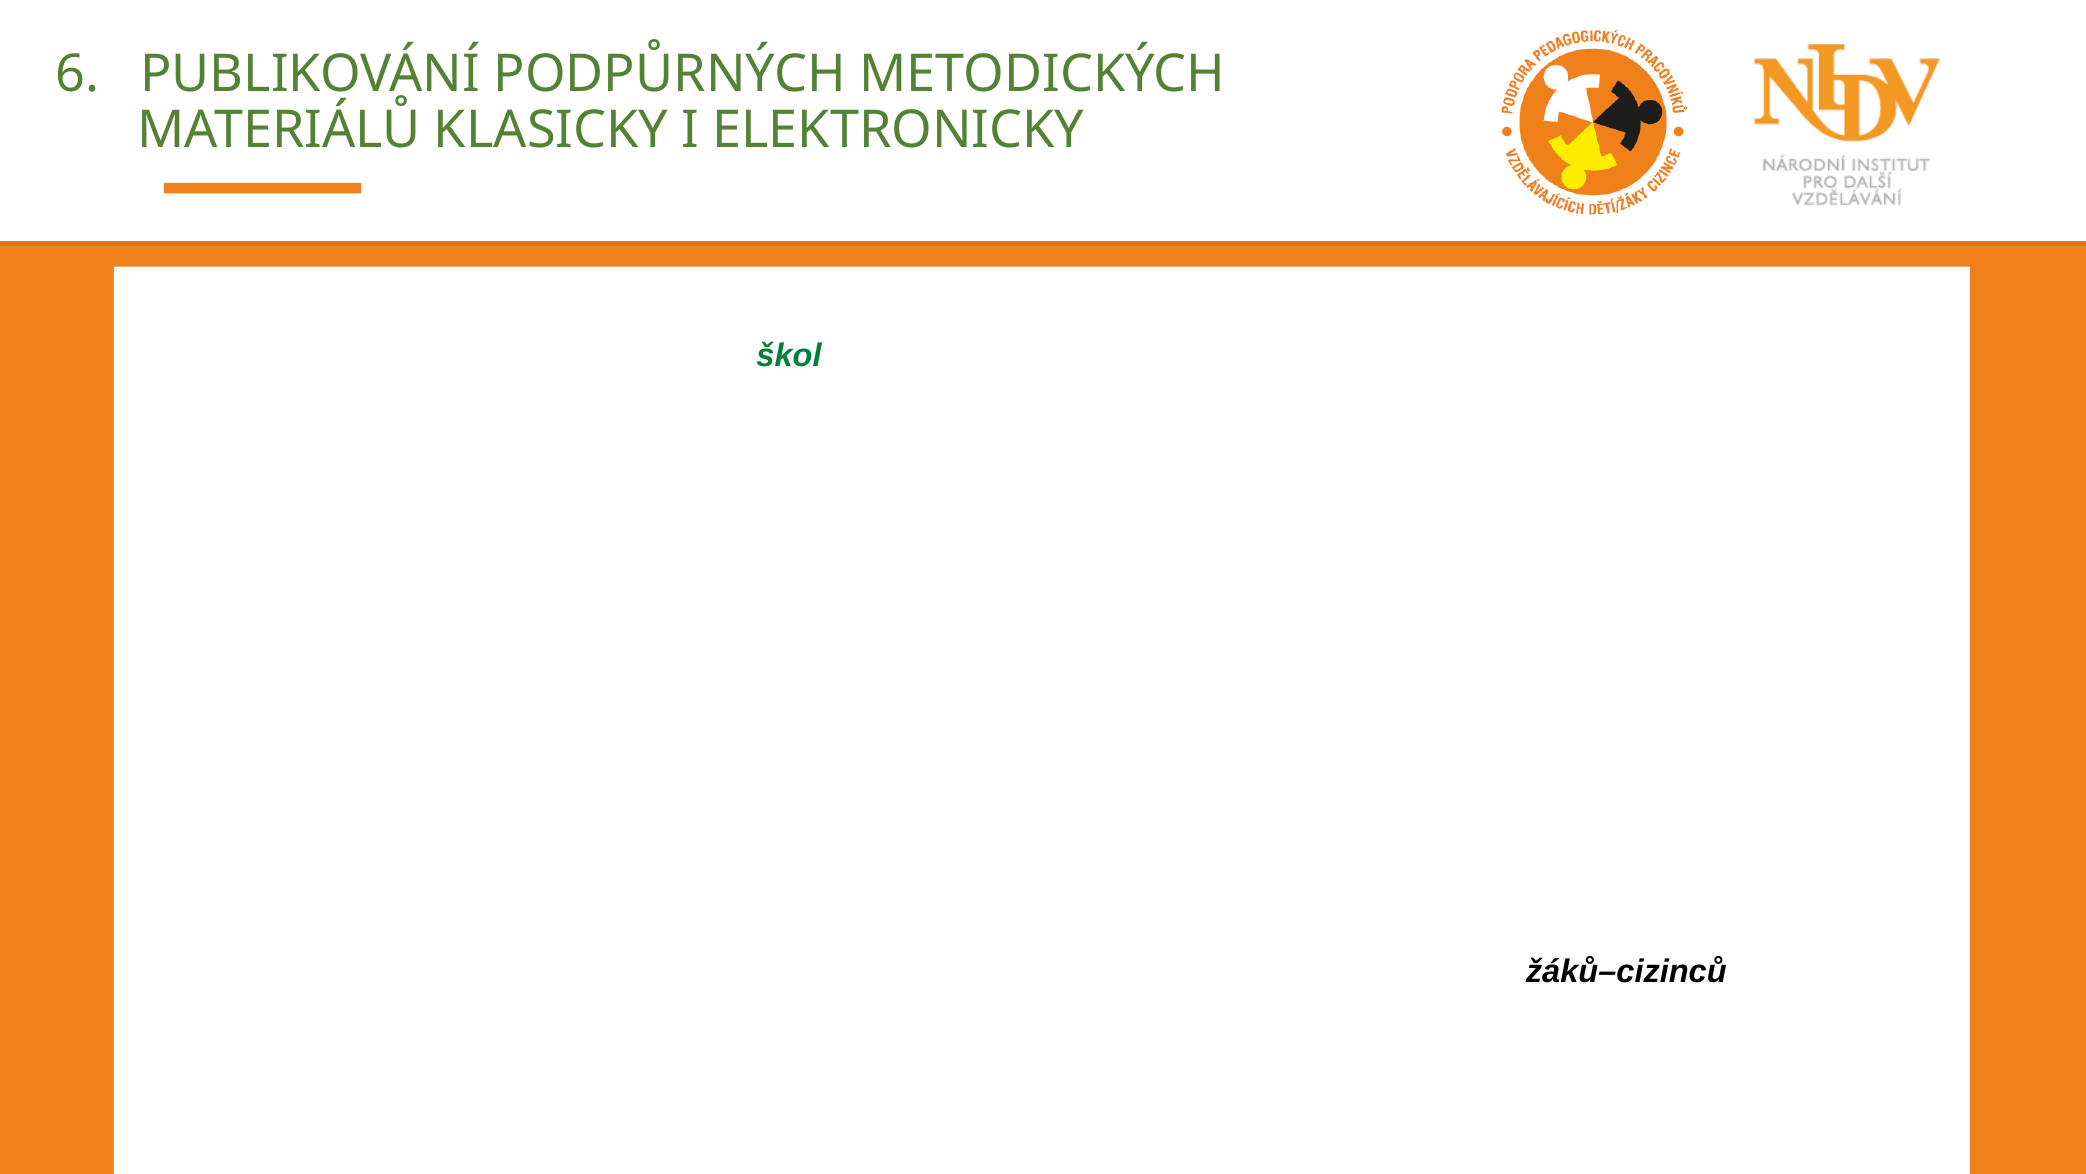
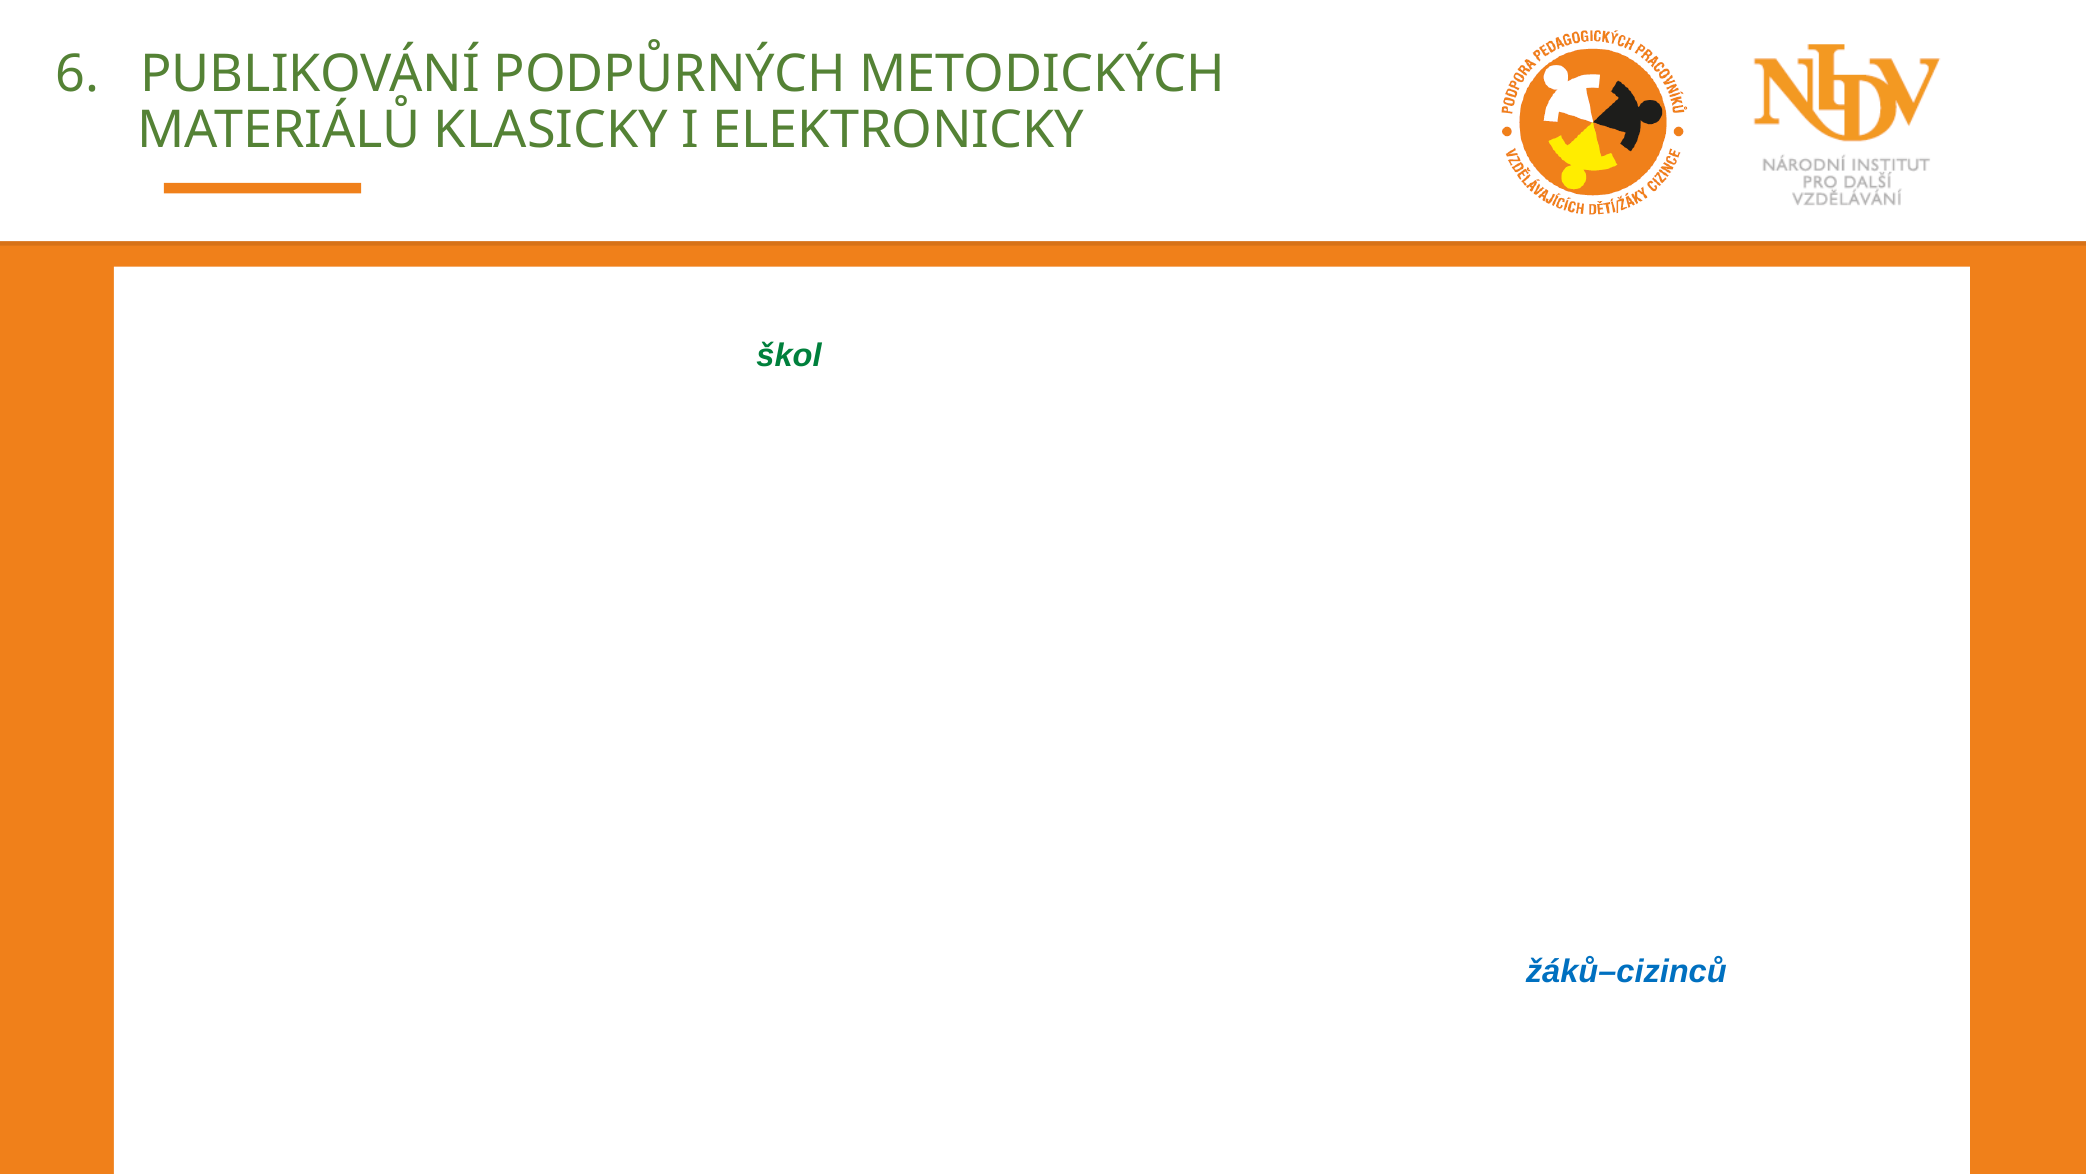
žáků–cizinců at (1626, 972) colour: black -> blue
